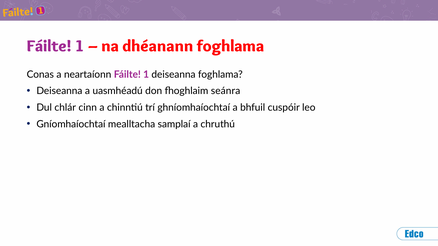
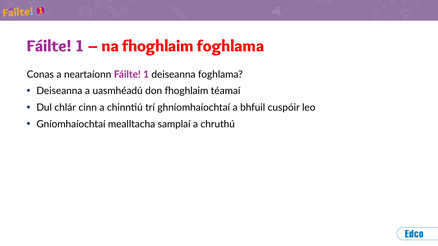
na dhéanann: dhéanann -> fhoghlaim
seánra: seánra -> téamaí
